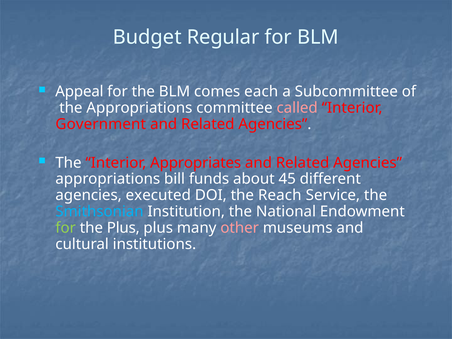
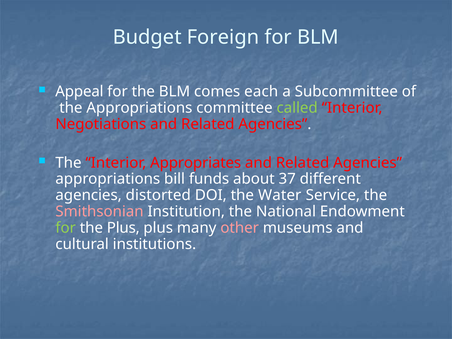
Regular: Regular -> Foreign
called colour: pink -> light green
Government: Government -> Negotiations
45: 45 -> 37
executed: executed -> distorted
Reach: Reach -> Water
Smithsonian colour: light blue -> pink
